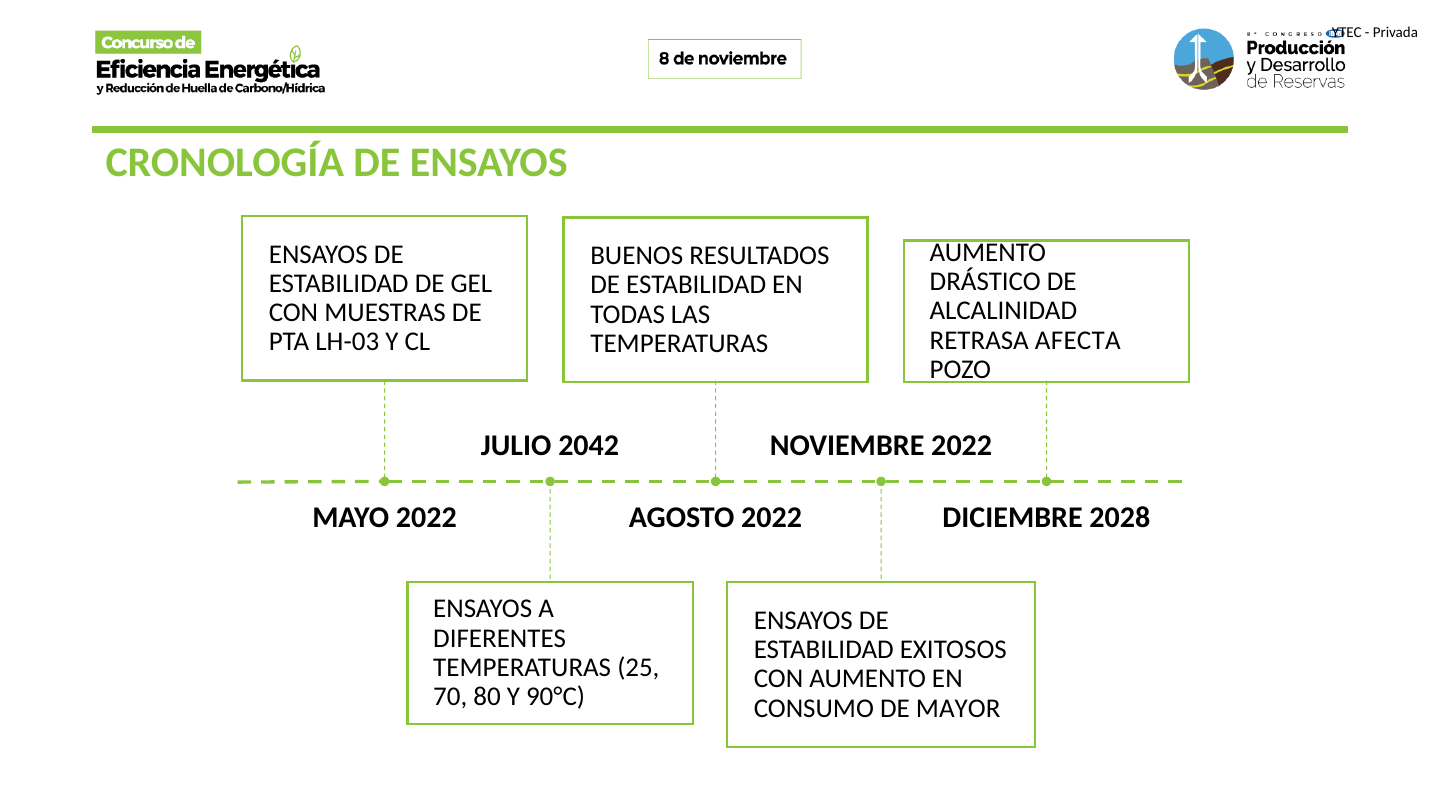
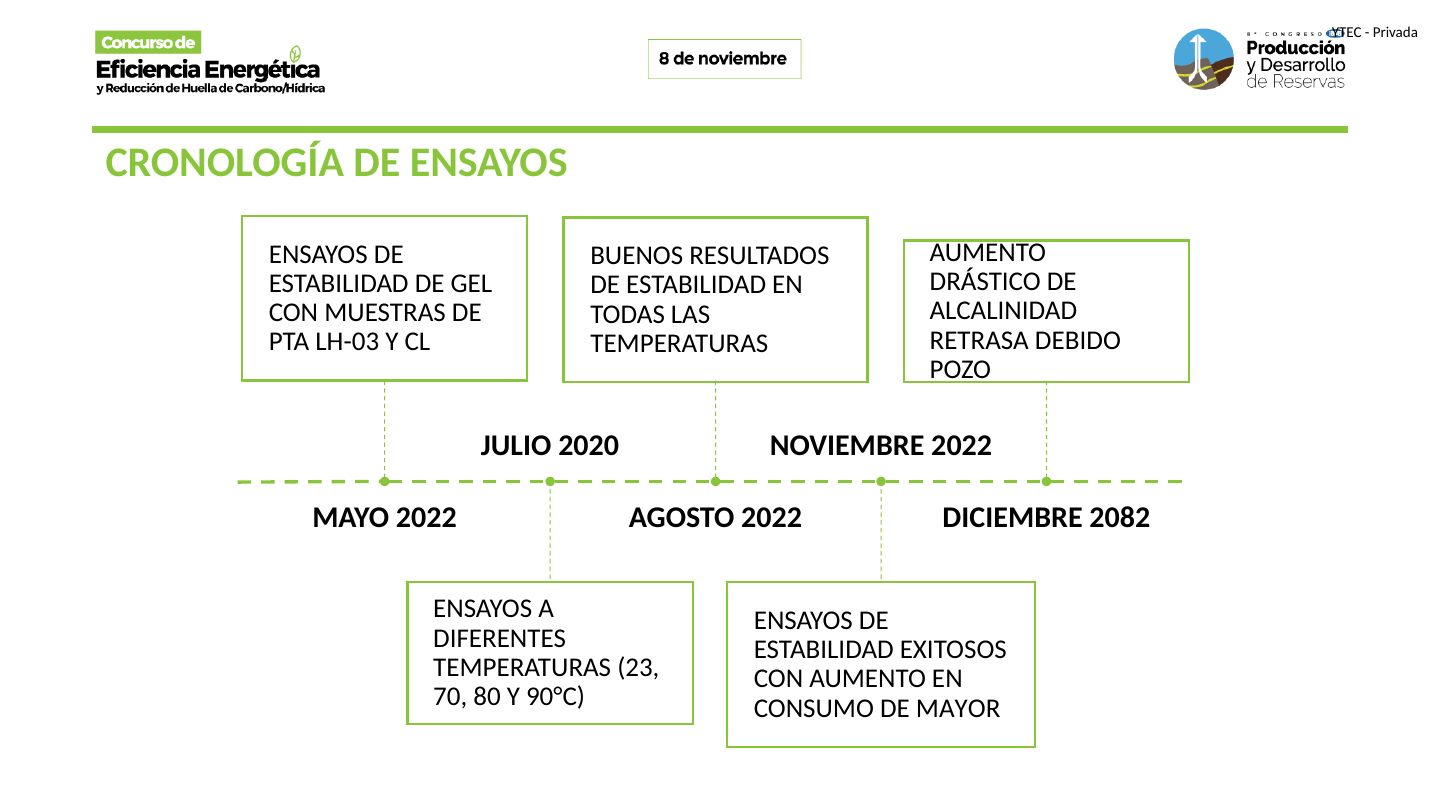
AFECTA: AFECTA -> DEBIDO
2042: 2042 -> 2020
2028: 2028 -> 2082
25: 25 -> 23
